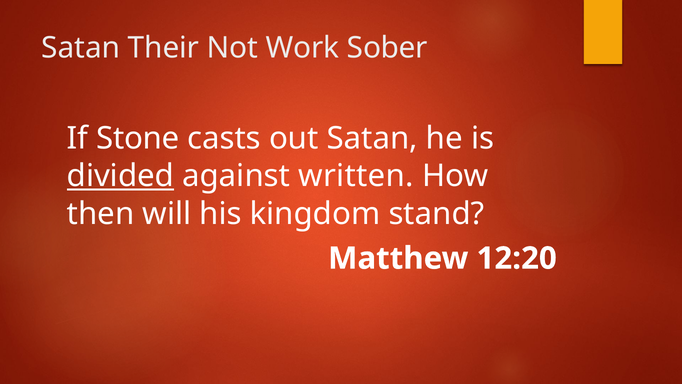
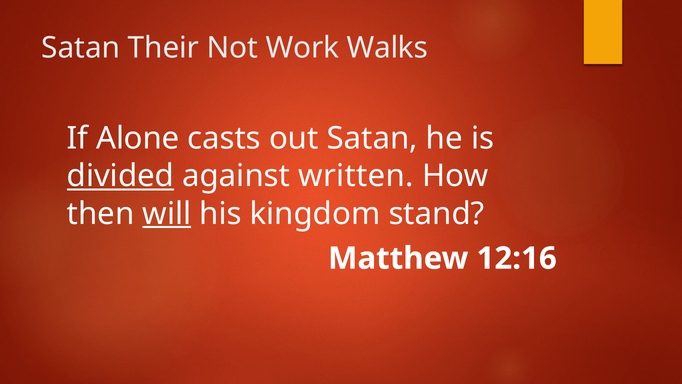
Sober: Sober -> Walks
Stone: Stone -> Alone
will underline: none -> present
12:20: 12:20 -> 12:16
